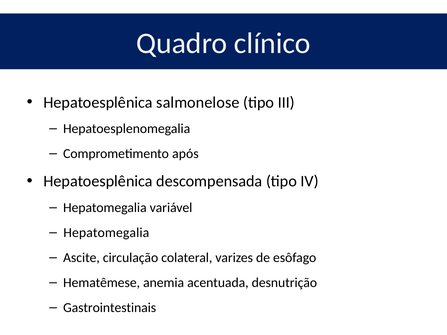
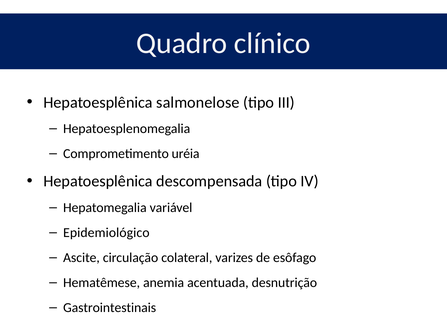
após: após -> uréia
Hepatomegalia at (106, 233): Hepatomegalia -> Epidemiológico
